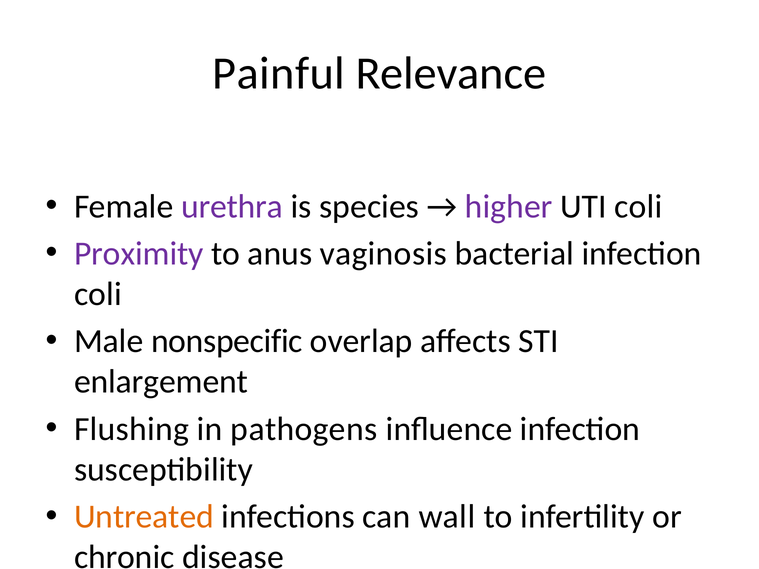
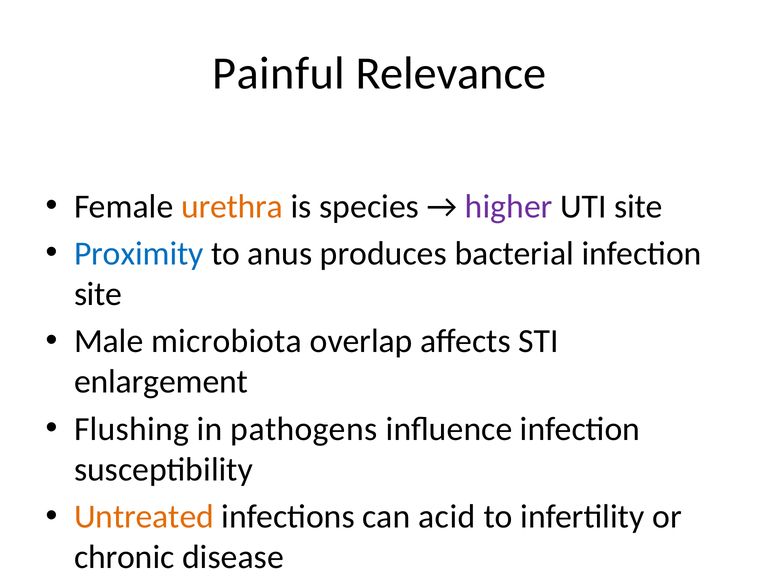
urethra colour: purple -> orange
UTI coli: coli -> site
Proximity colour: purple -> blue
vaginosis: vaginosis -> produces
coli at (98, 294): coli -> site
nonspecific: nonspecific -> microbiota
wall: wall -> acid
